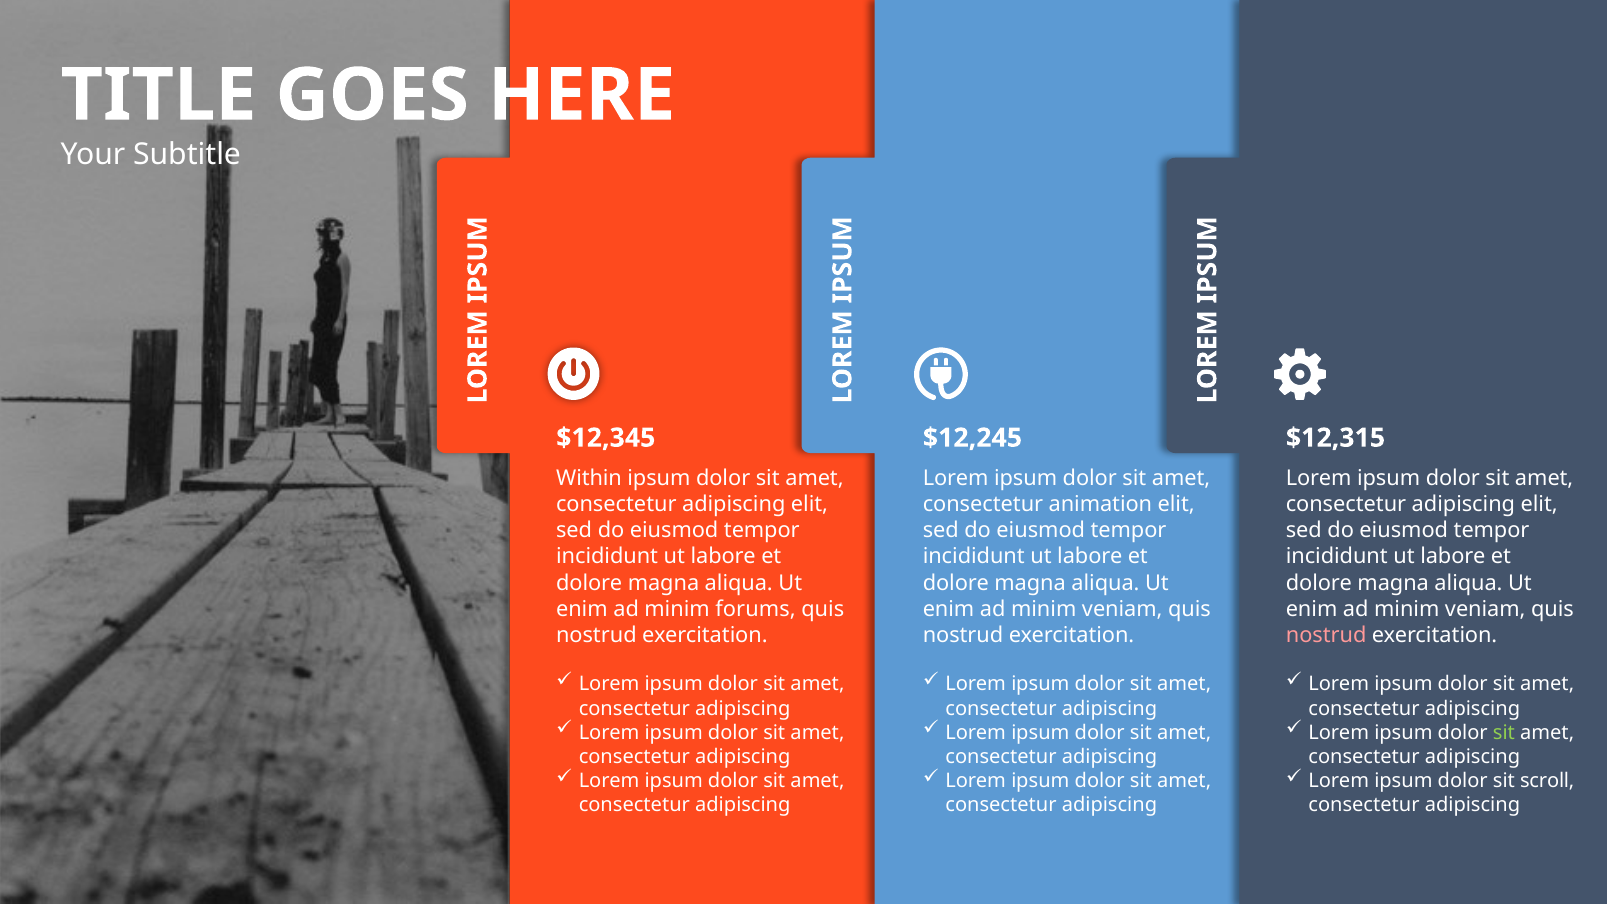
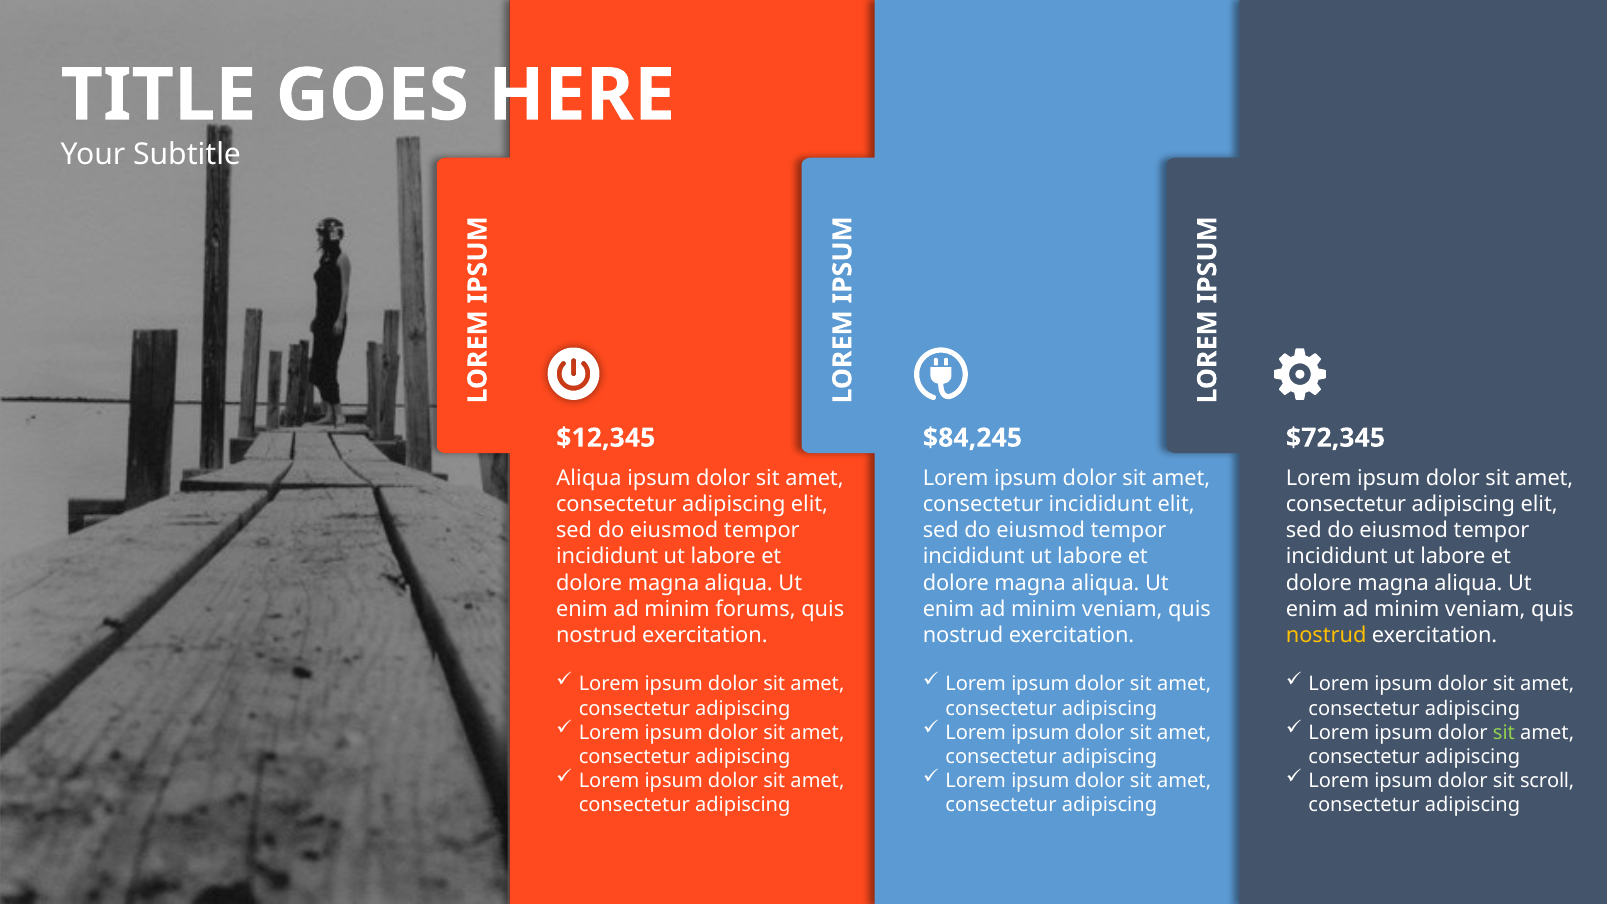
$12,245: $12,245 -> $84,245
$12,315: $12,315 -> $72,345
Within at (589, 478): Within -> Aliqua
consectetur animation: animation -> incididunt
nostrud at (1326, 635) colour: pink -> yellow
